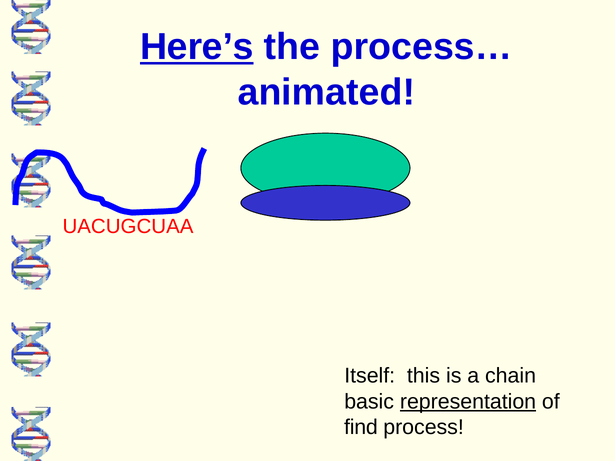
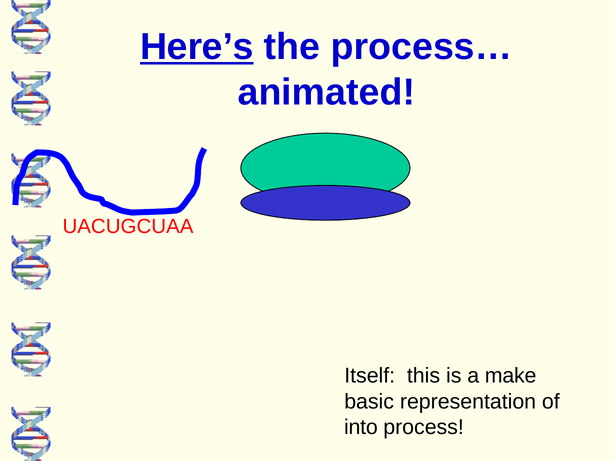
chain: chain -> make
representation underline: present -> none
find: find -> into
